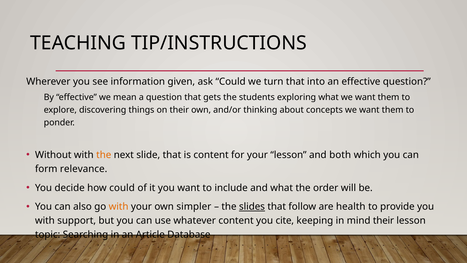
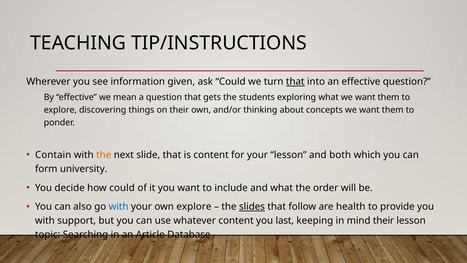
that at (295, 82) underline: none -> present
Without: Without -> Contain
relevance: relevance -> university
with at (119, 206) colour: orange -> blue
own simpler: simpler -> explore
cite: cite -> last
